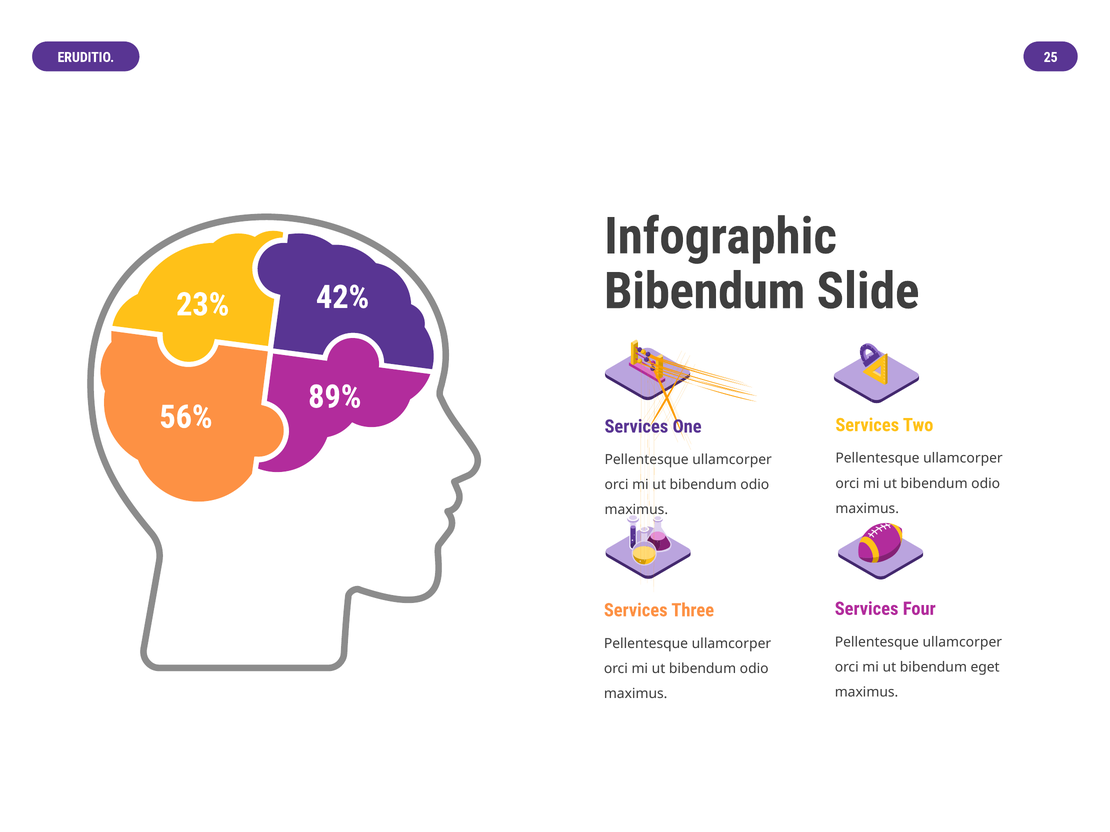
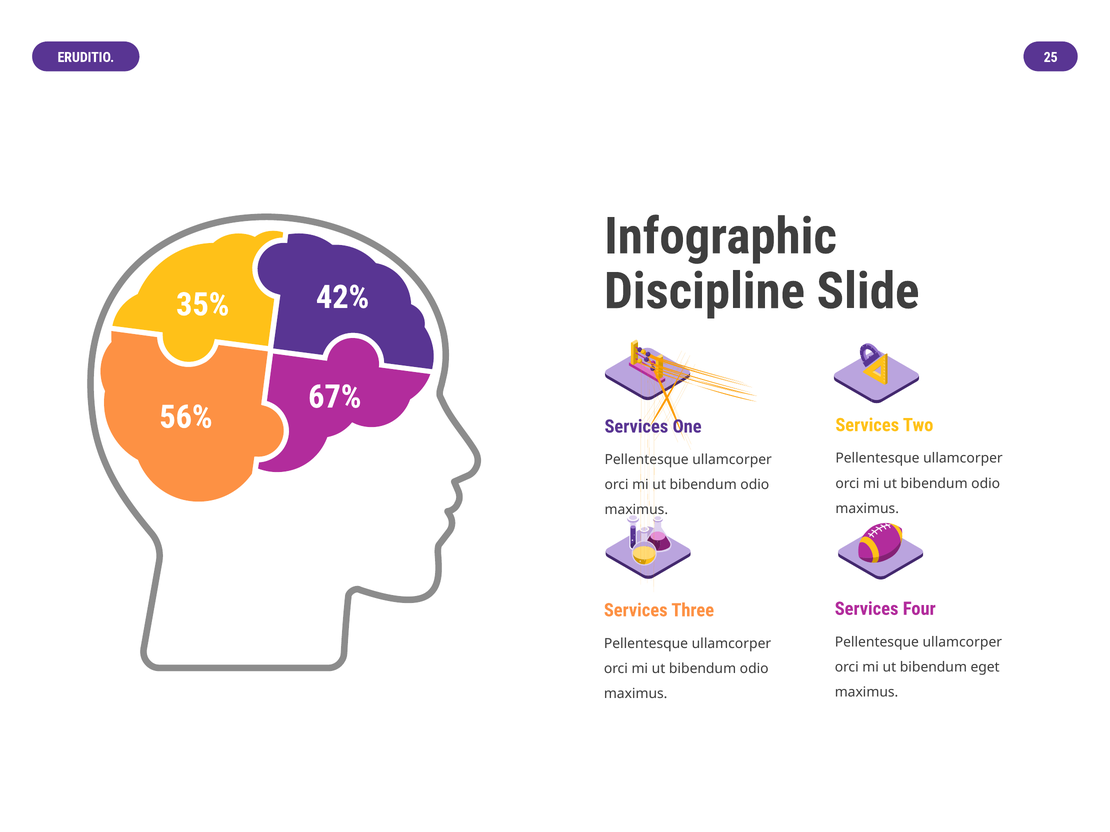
Bibendum at (705, 292): Bibendum -> Discipline
23%: 23% -> 35%
89%: 89% -> 67%
